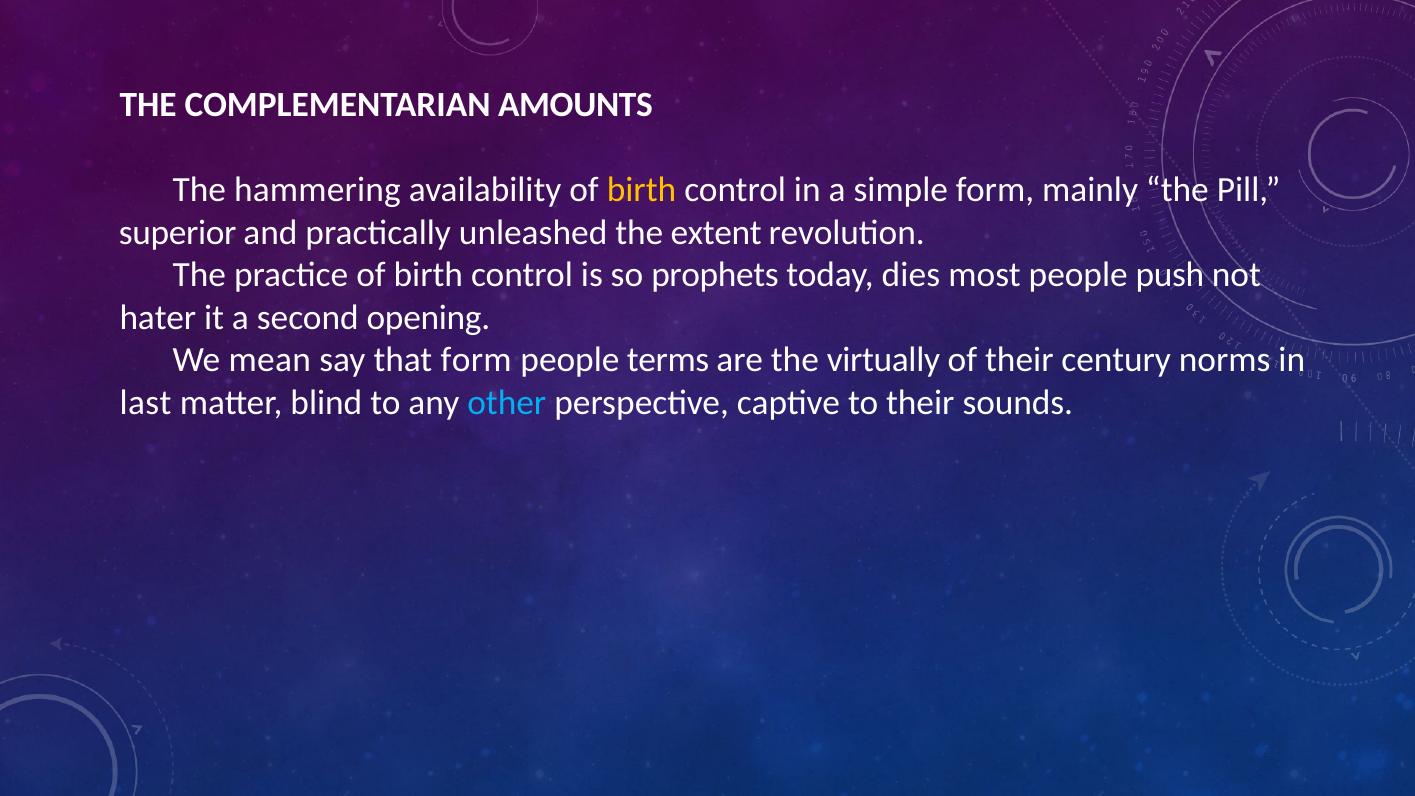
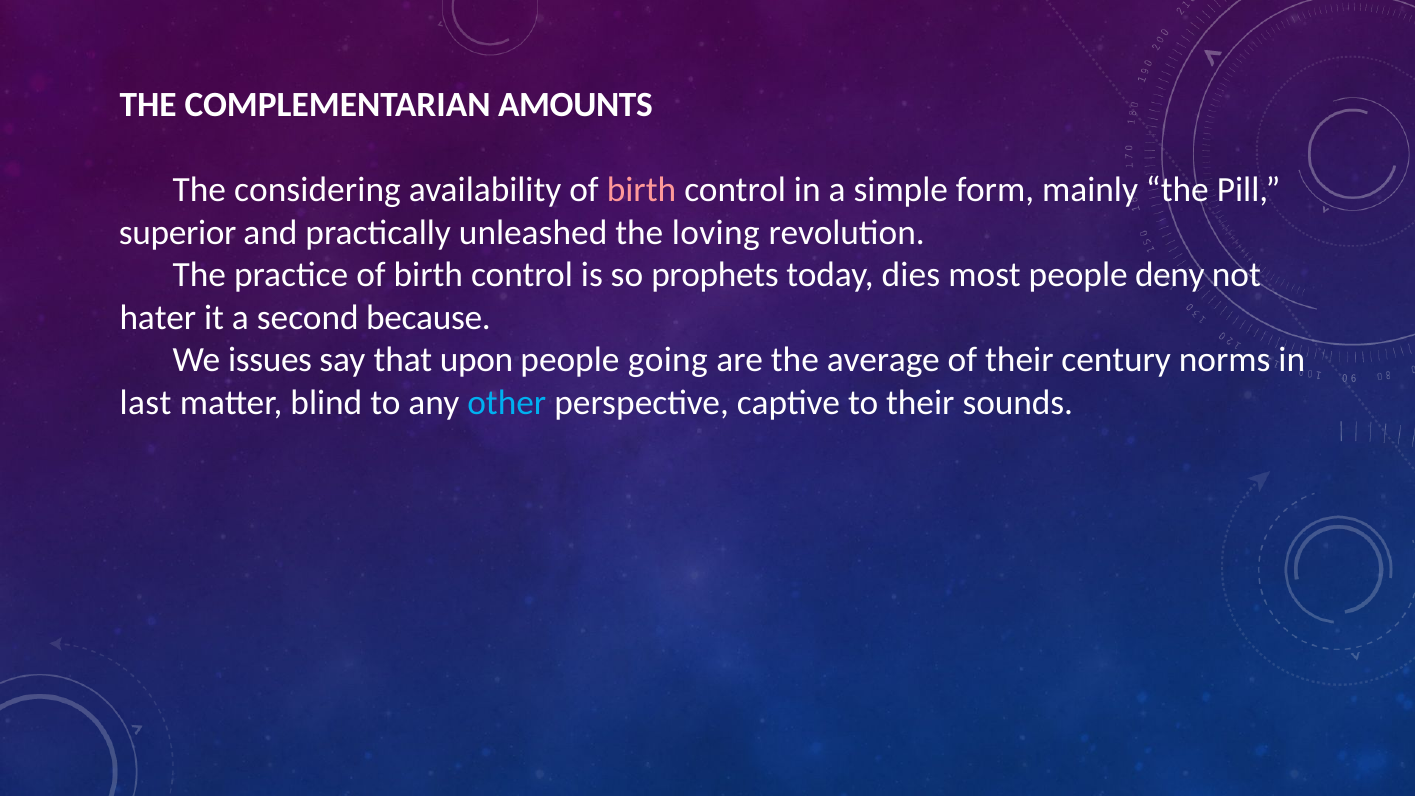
hammering: hammering -> considering
birth at (642, 190) colour: yellow -> pink
extent: extent -> loving
push: push -> deny
opening: opening -> because
mean: mean -> issues
that form: form -> upon
terms: terms -> going
virtually: virtually -> average
